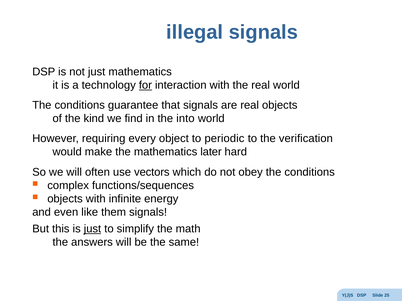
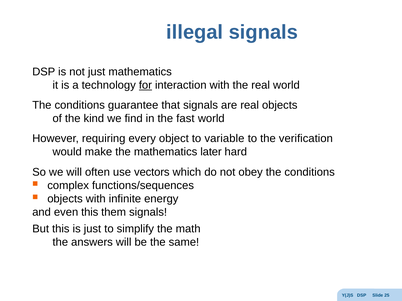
into: into -> fast
periodic: periodic -> variable
even like: like -> this
just at (92, 229) underline: present -> none
